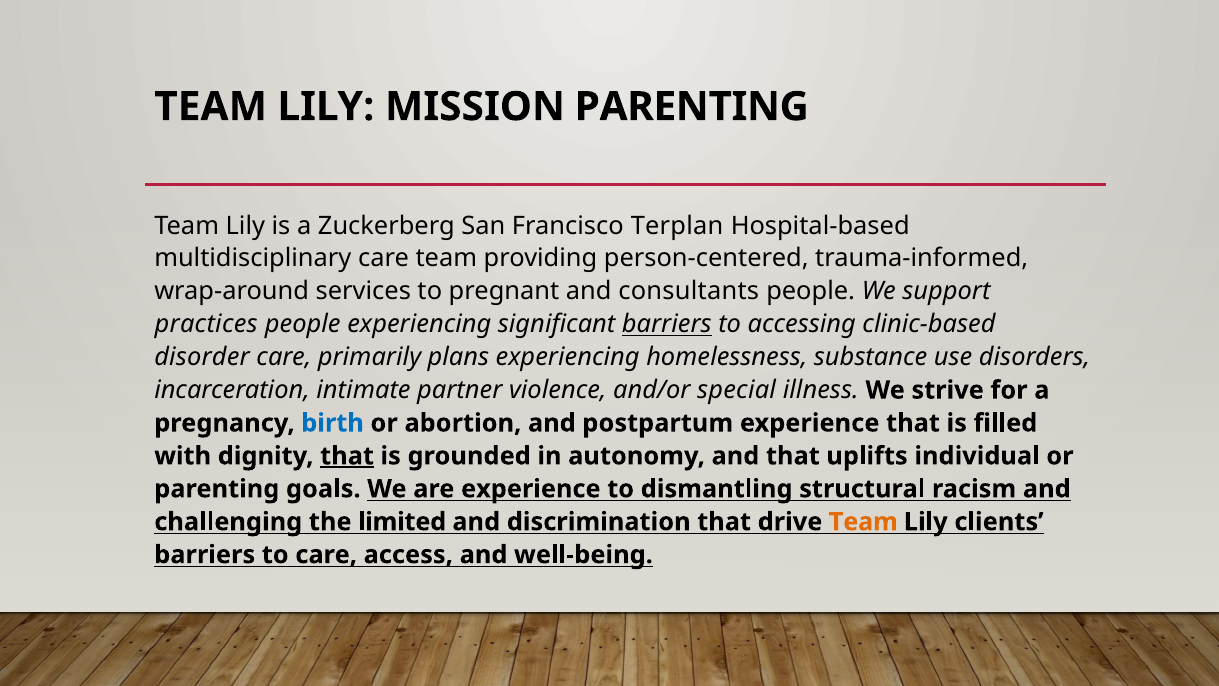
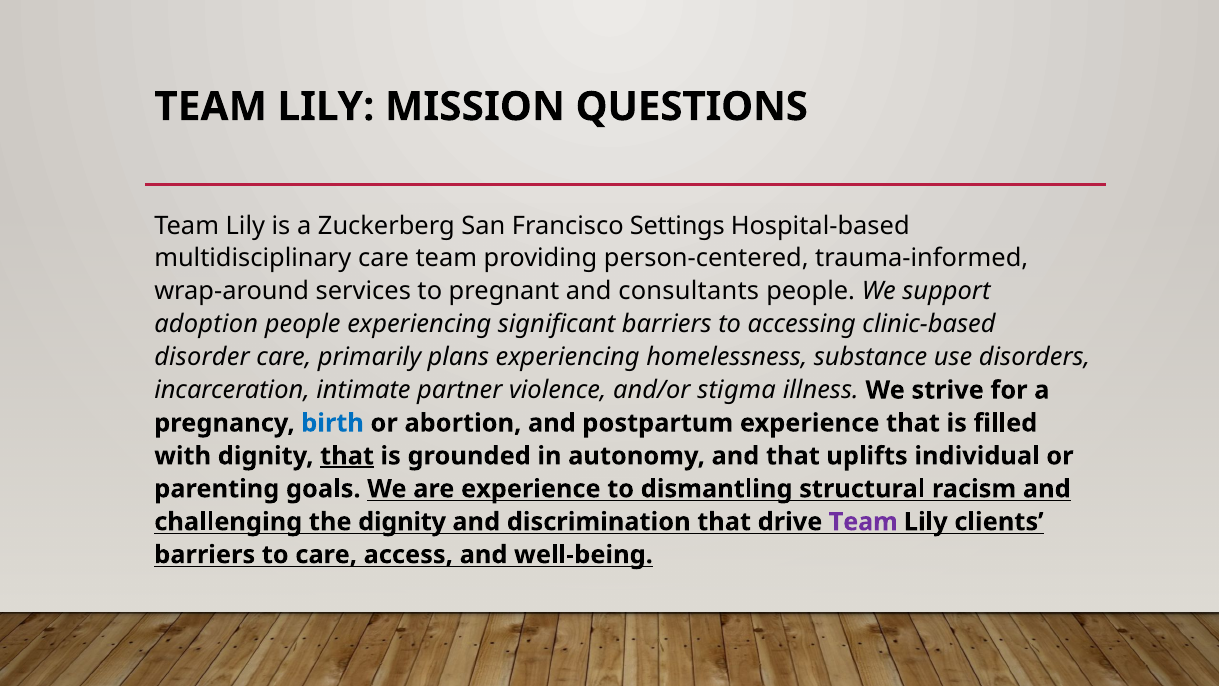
MISSION PARENTING: PARENTING -> QUESTIONS
Terplan: Terplan -> Settings
practices: practices -> adoption
barriers at (667, 324) underline: present -> none
special: special -> stigma
the limited: limited -> dignity
Team at (863, 522) colour: orange -> purple
